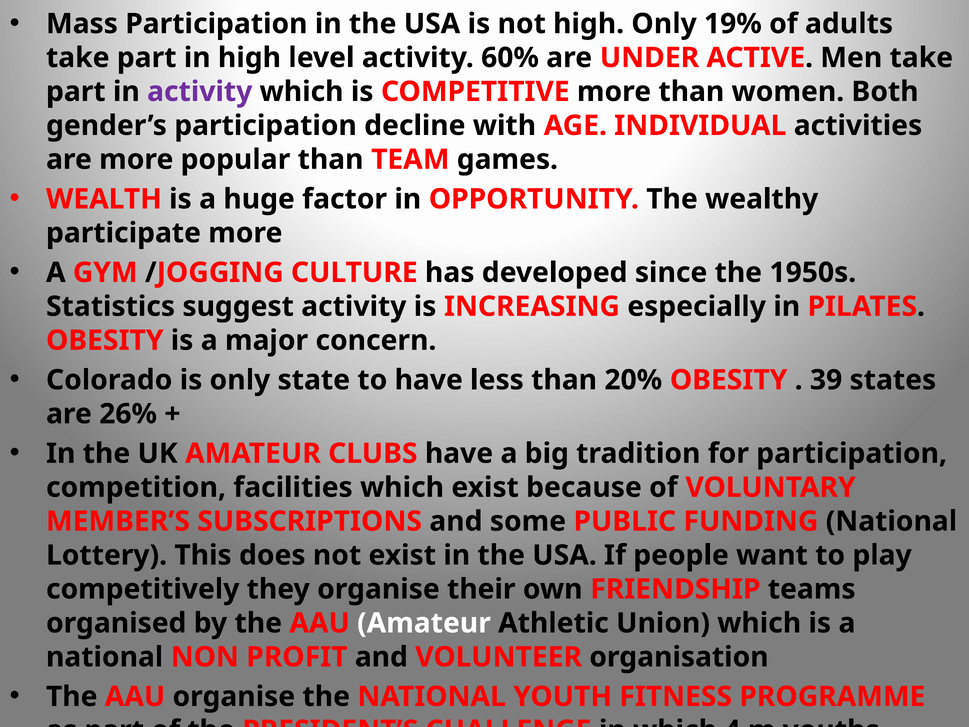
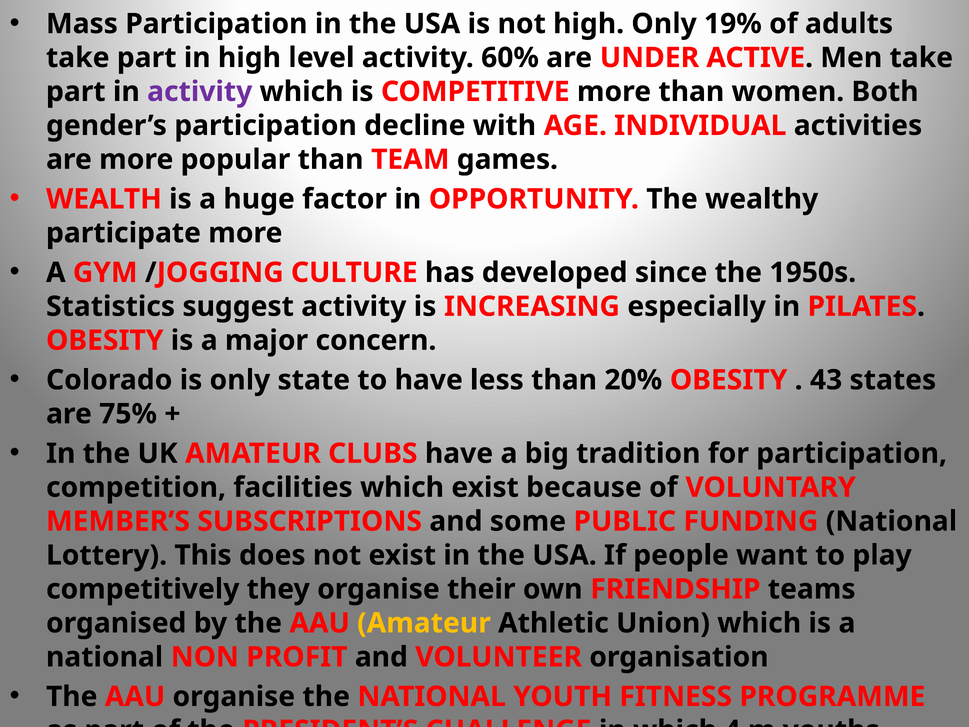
39: 39 -> 43
26%: 26% -> 75%
Amateur at (424, 623) colour: white -> yellow
